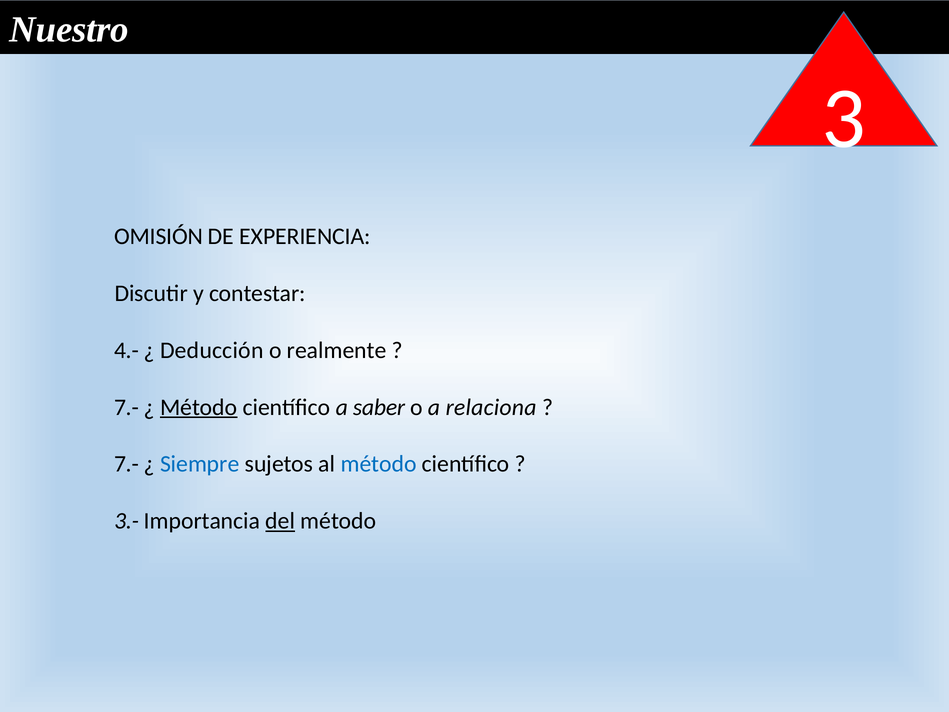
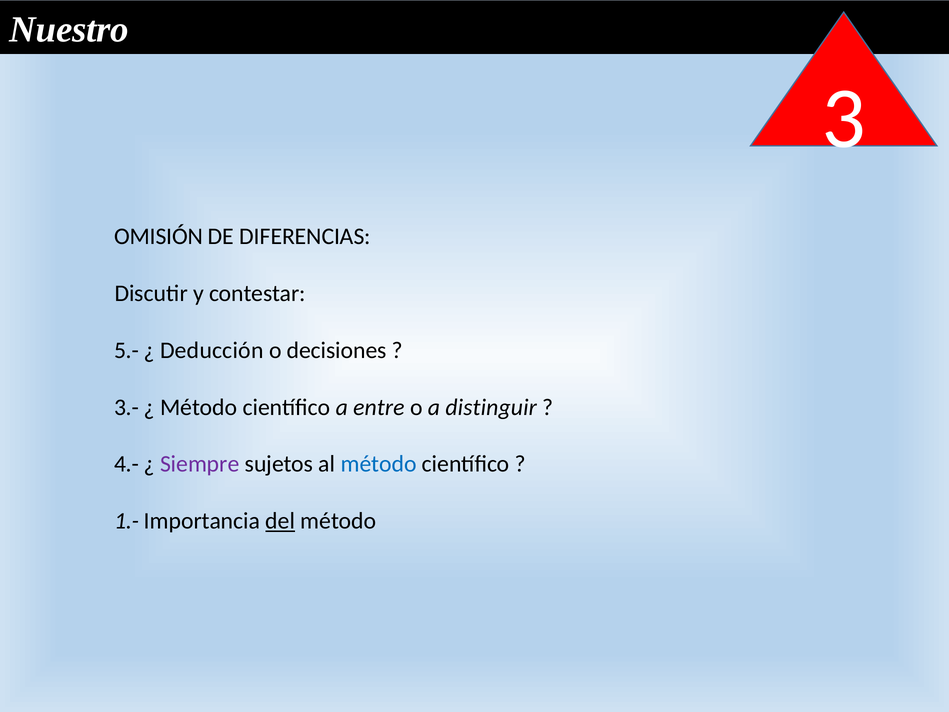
EXPERIENCIA: EXPERIENCIA -> DIFERENCIAS
4.-: 4.- -> 5.-
realmente: realmente -> decisiones
7.- at (127, 407): 7.- -> 3.-
Método at (199, 407) underline: present -> none
saber: saber -> entre
relaciona: relaciona -> distinguir
7.- at (127, 464): 7.- -> 4.-
Siempre colour: blue -> purple
3.-: 3.- -> 1.-
